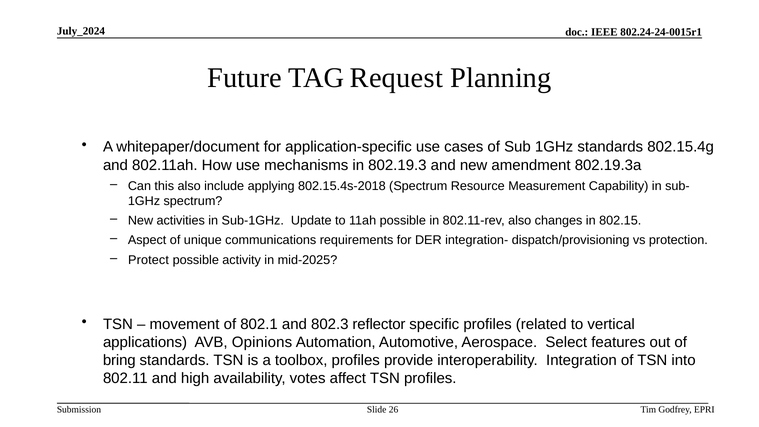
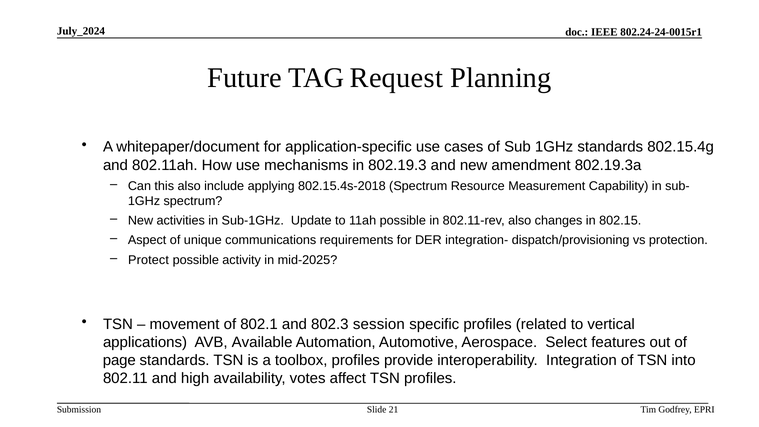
reflector: reflector -> session
Opinions: Opinions -> Available
bring: bring -> page
26: 26 -> 21
